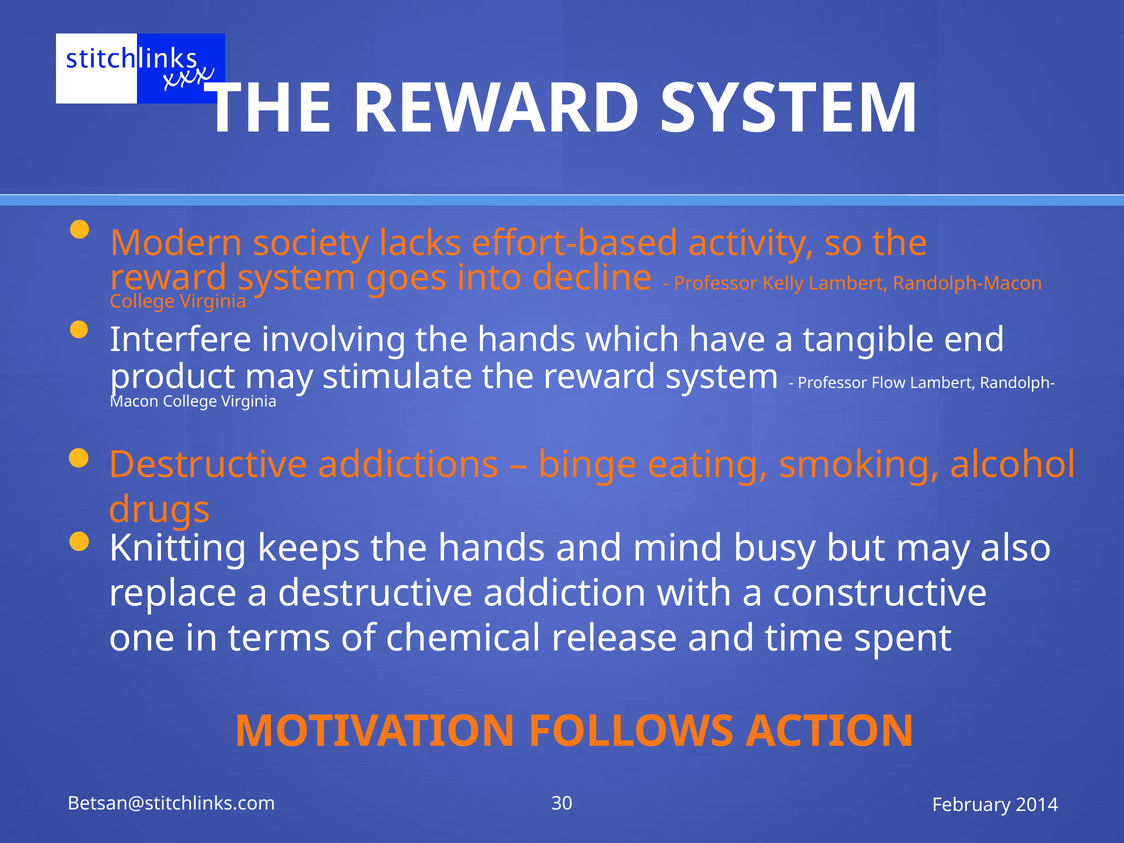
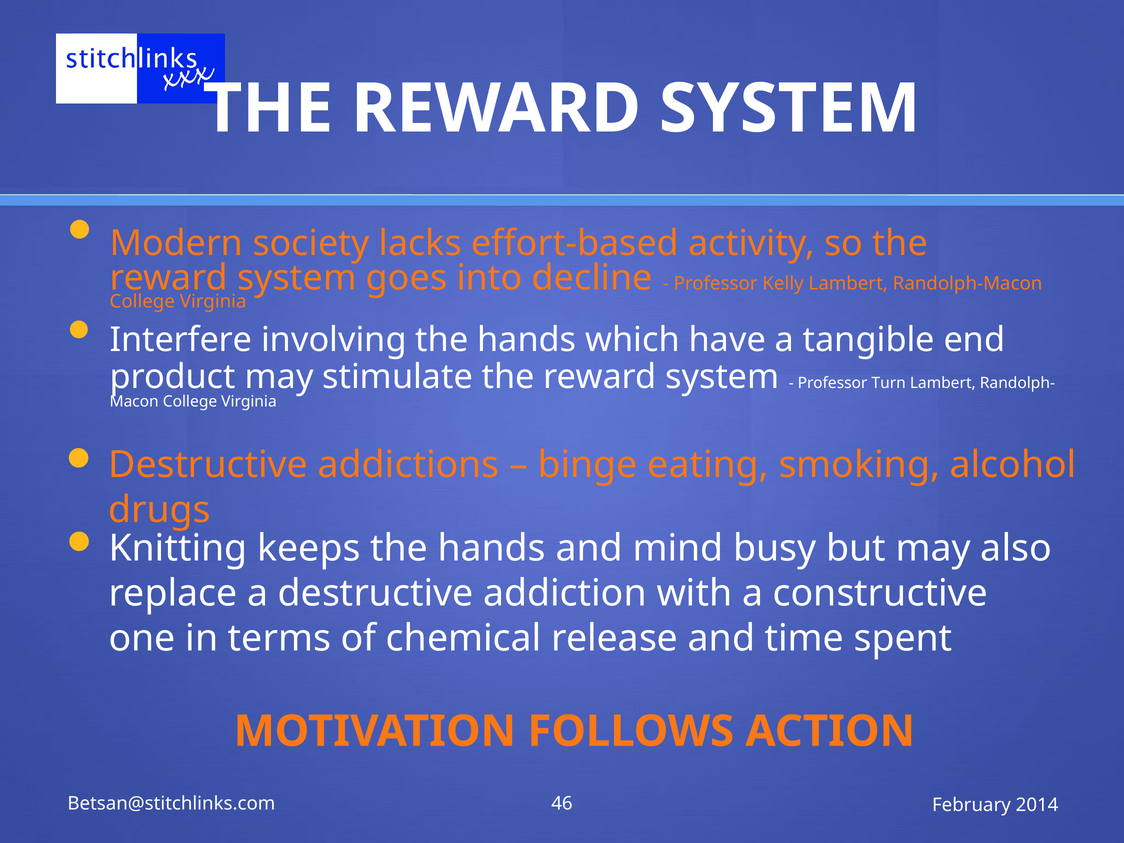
Flow: Flow -> Turn
30: 30 -> 46
